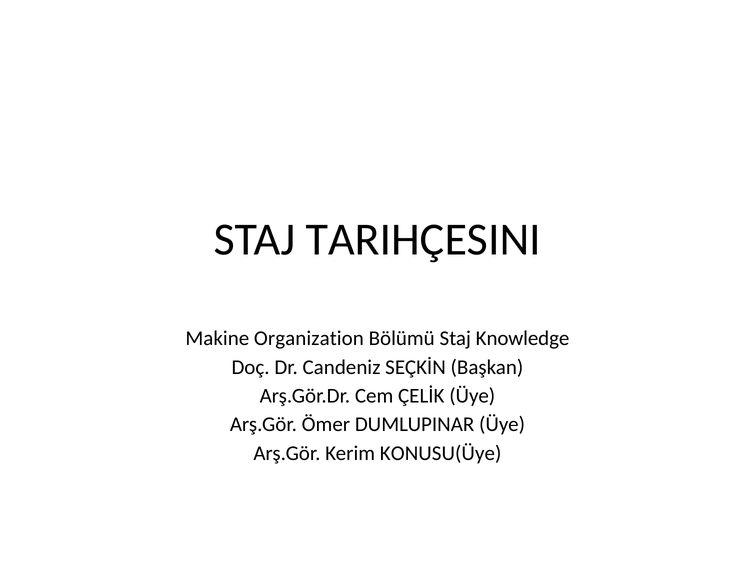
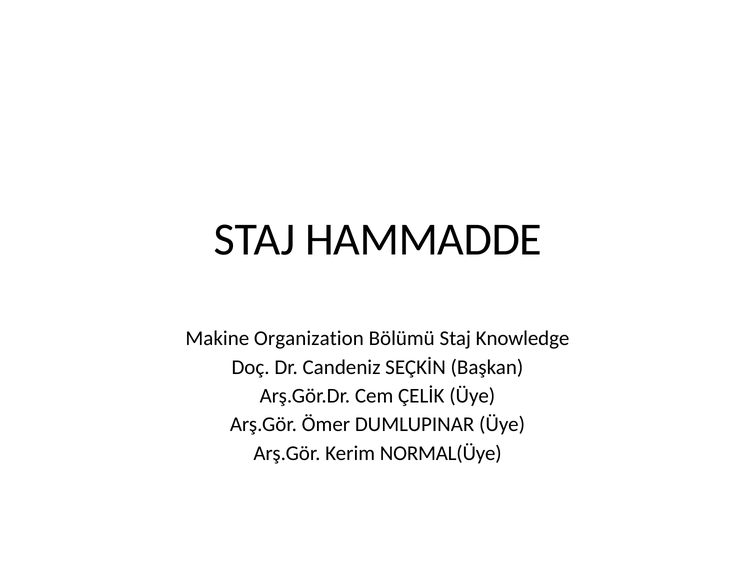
TARIHÇESINI: TARIHÇESINI -> HAMMADDE
KONUSU(Üye: KONUSU(Üye -> NORMAL(Üye
